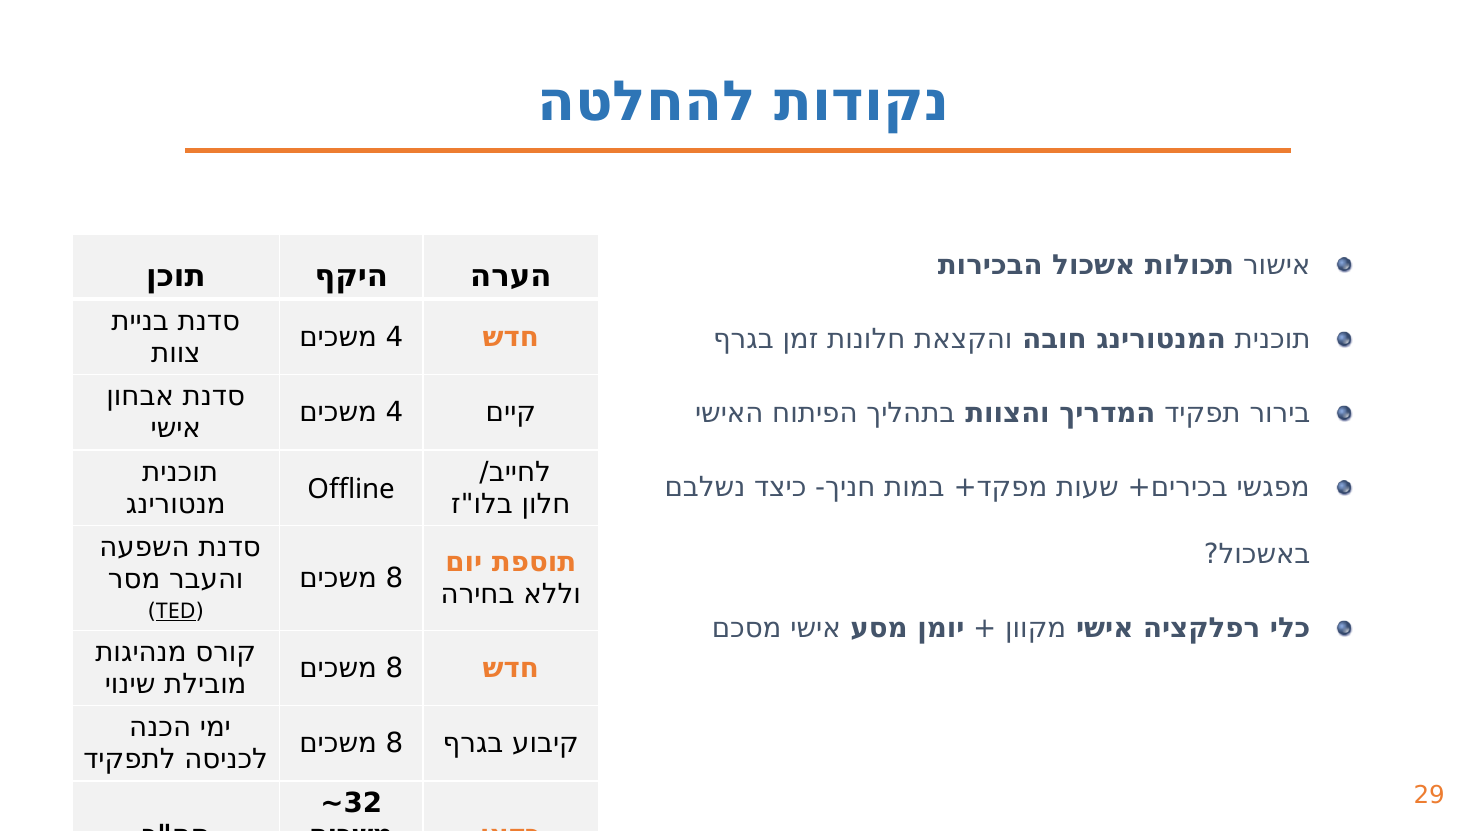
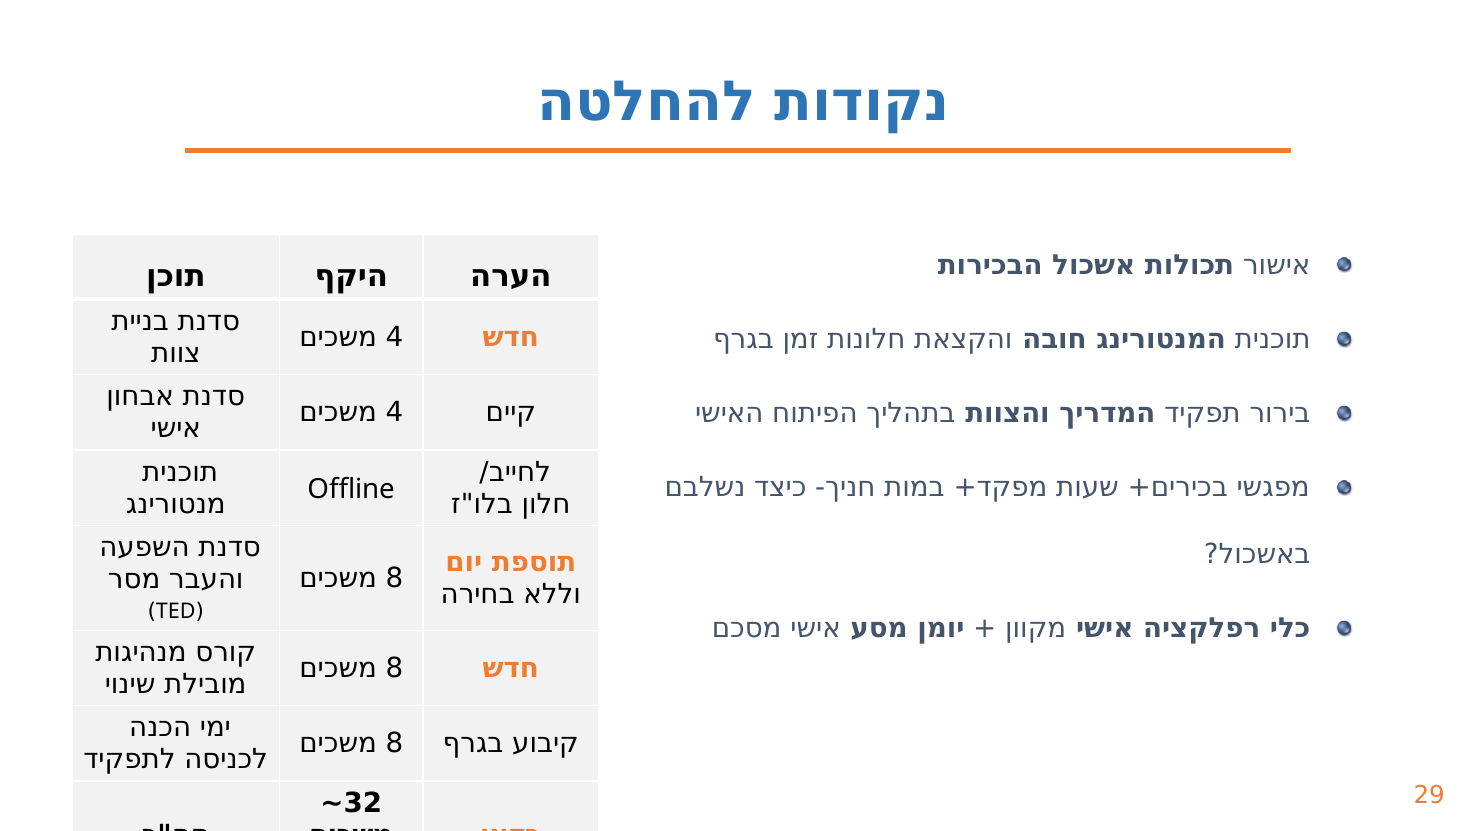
TED underline: present -> none
